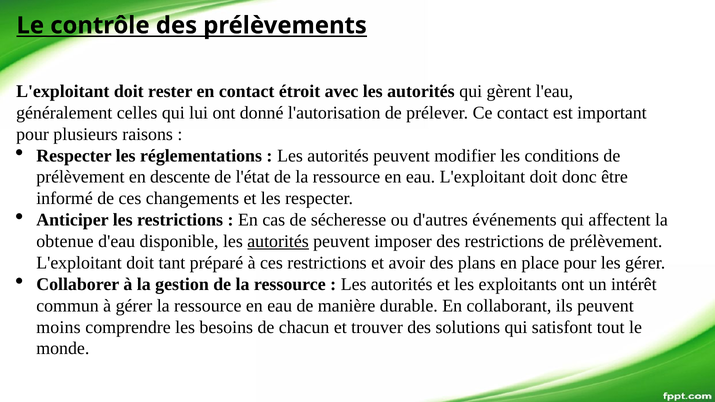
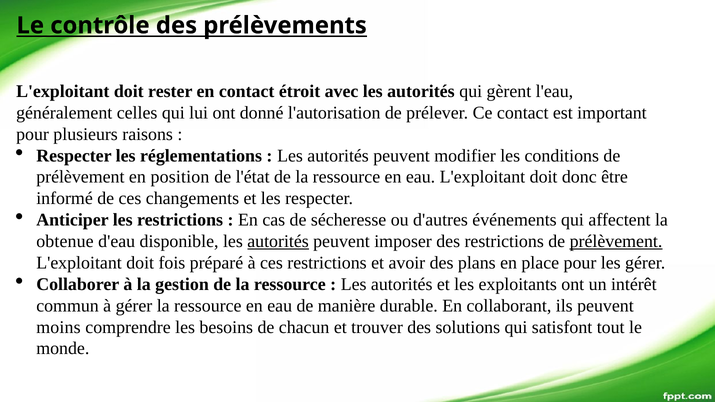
descente: descente -> position
prélèvement at (616, 241) underline: none -> present
tant: tant -> fois
